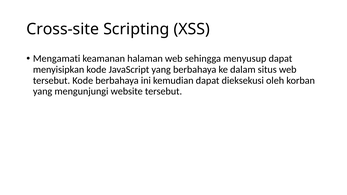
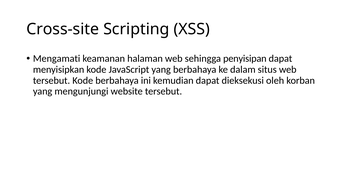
menyusup: menyusup -> penyisipan
